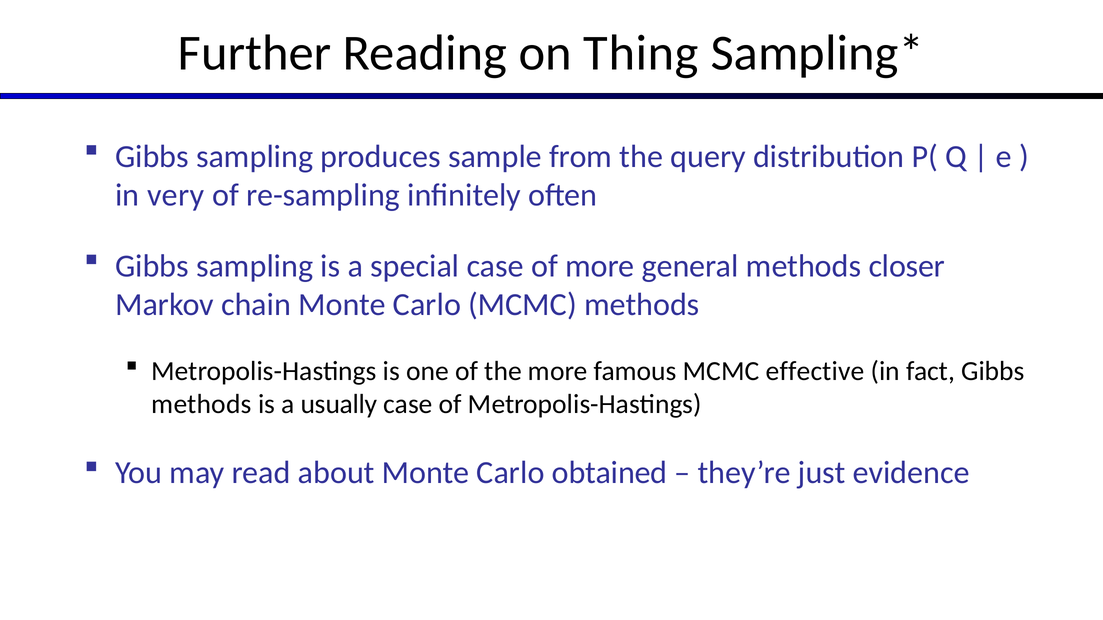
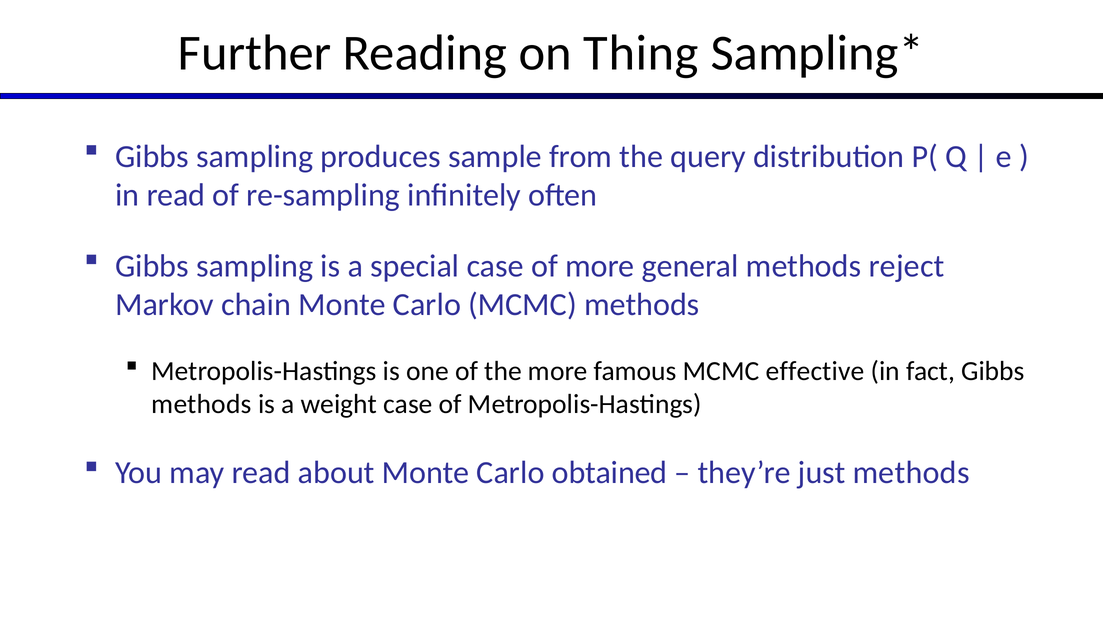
in very: very -> read
closer: closer -> reject
usually: usually -> weight
just evidence: evidence -> methods
